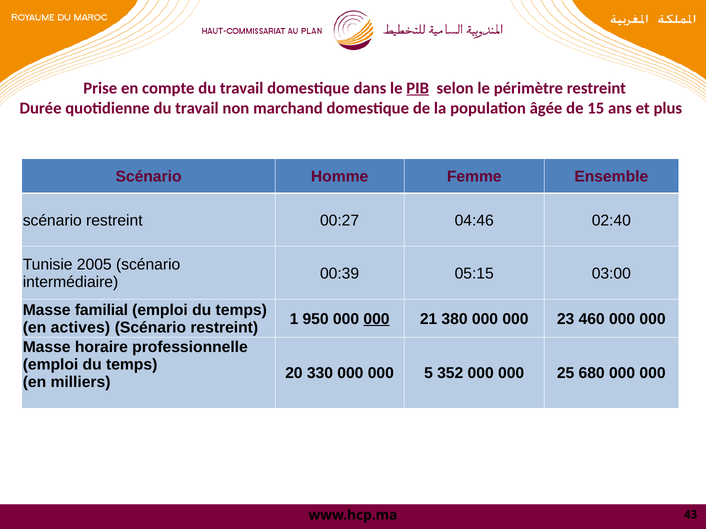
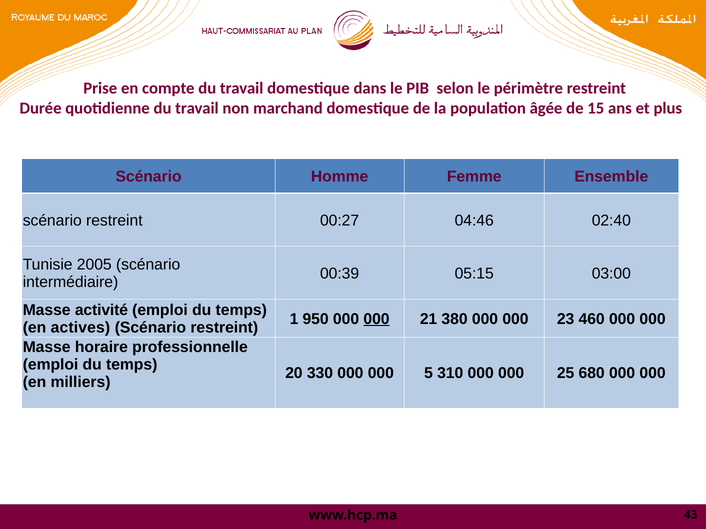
PIB underline: present -> none
familial: familial -> activité
352: 352 -> 310
